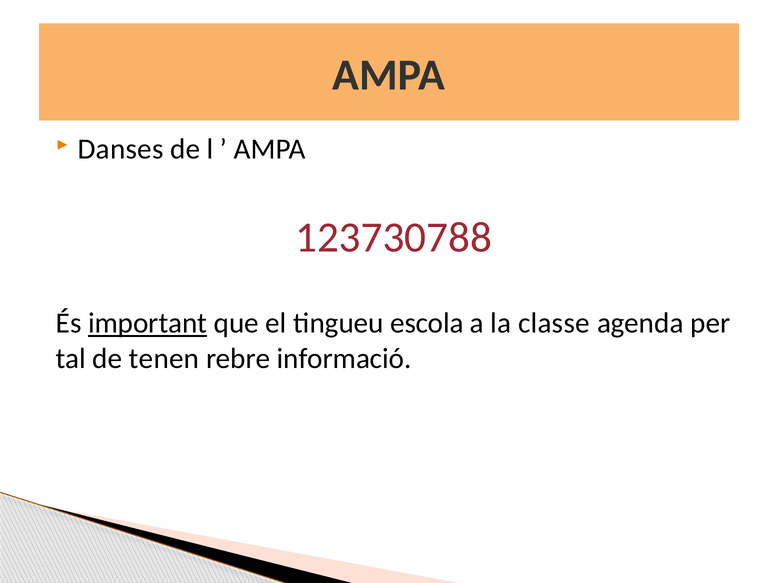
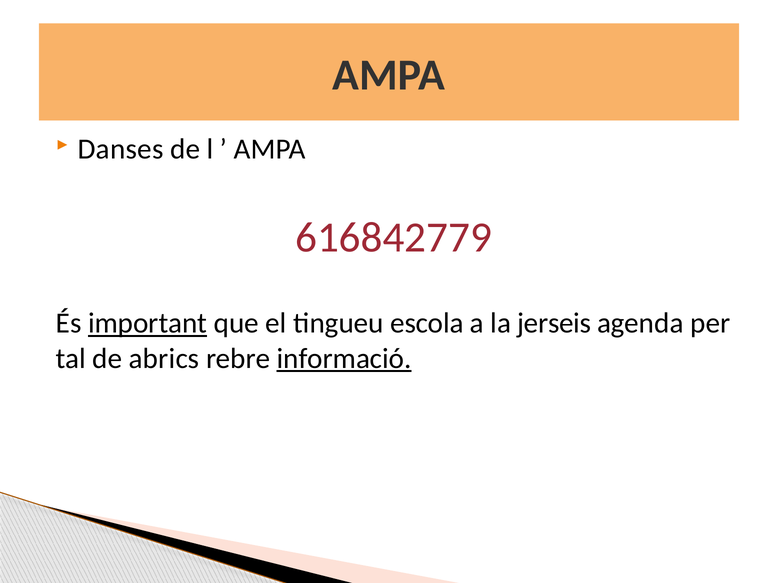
123730788: 123730788 -> 616842779
classe: classe -> jerseis
tenen: tenen -> abrics
informació underline: none -> present
